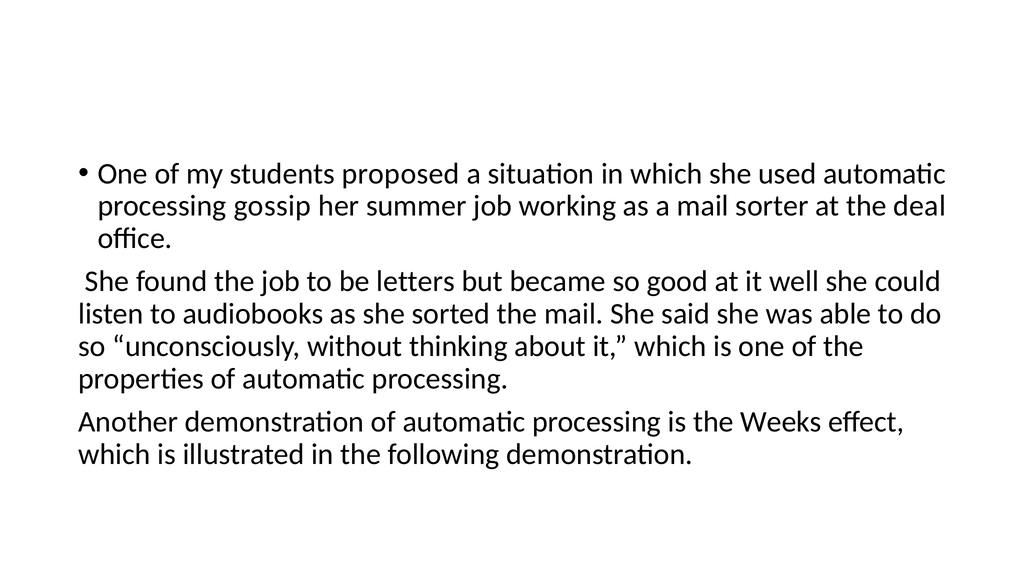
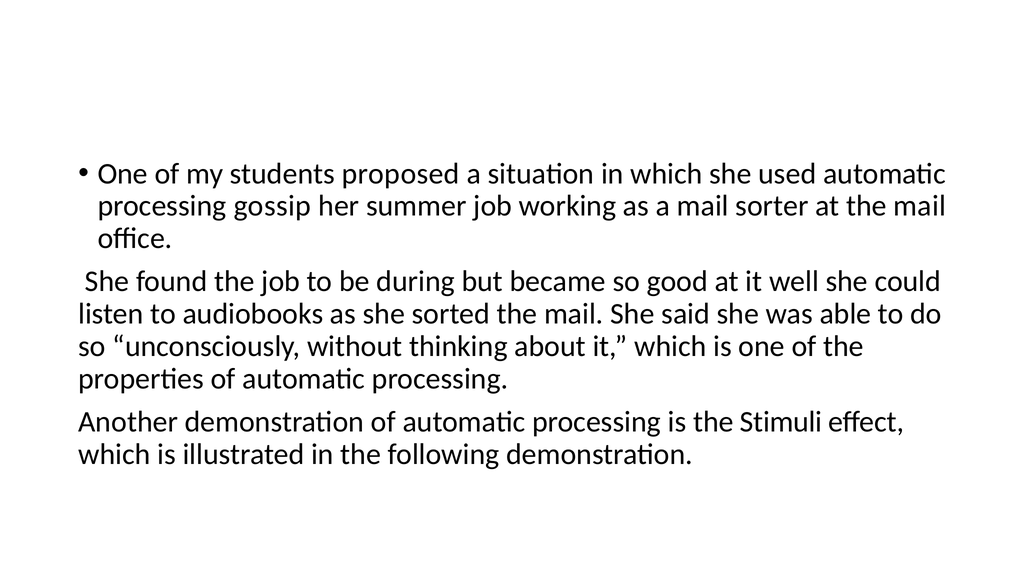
at the deal: deal -> mail
letters: letters -> during
Weeks: Weeks -> Stimuli
